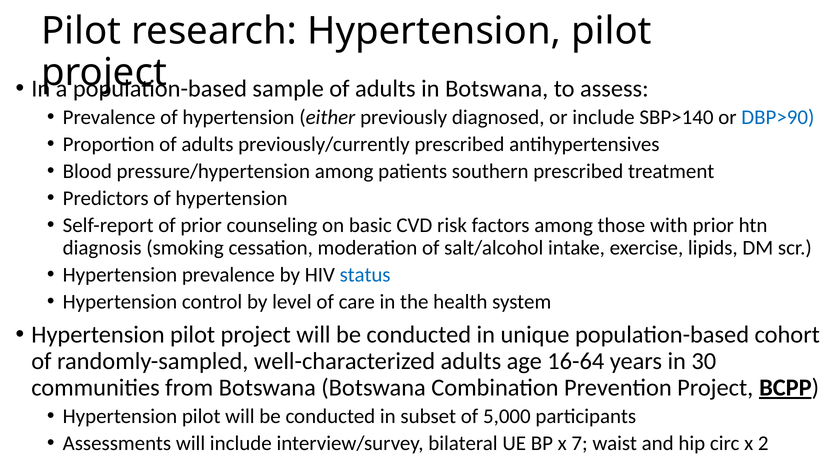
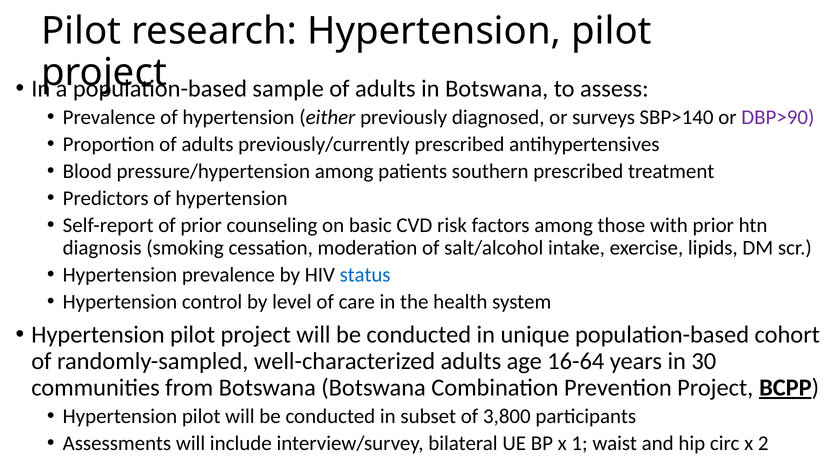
or include: include -> surveys
DBP>90 colour: blue -> purple
5,000: 5,000 -> 3,800
7: 7 -> 1
